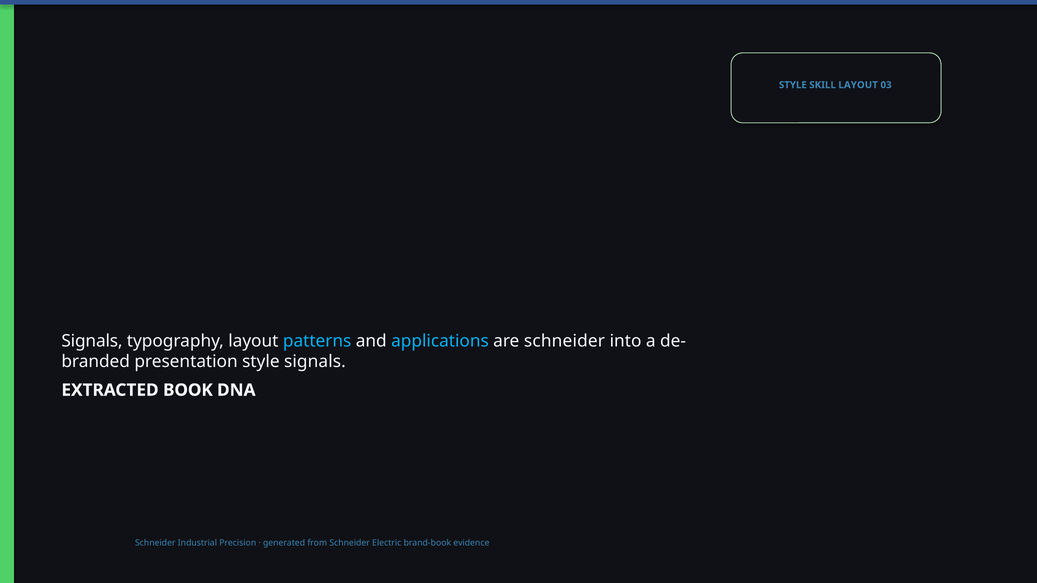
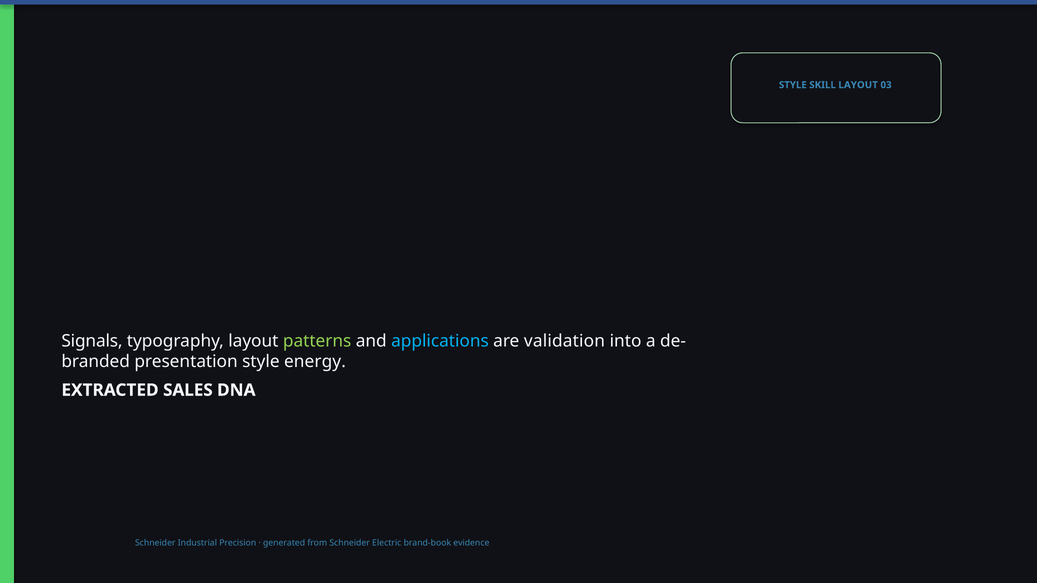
patterns colour: light blue -> light green
are schneider: schneider -> validation
style signals: signals -> energy
BOOK: BOOK -> SALES
